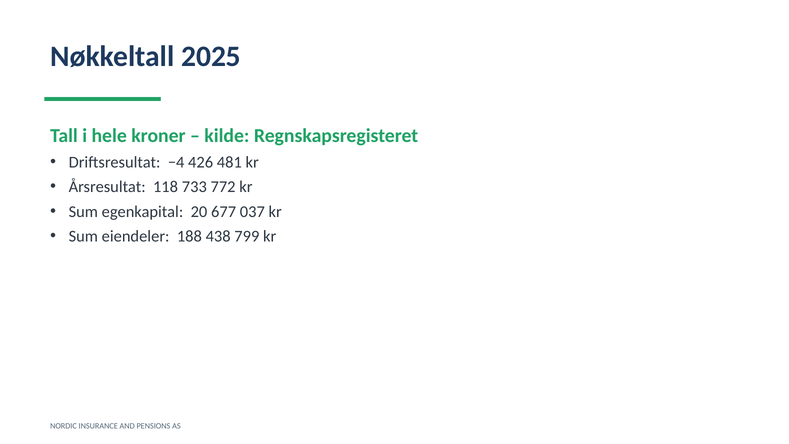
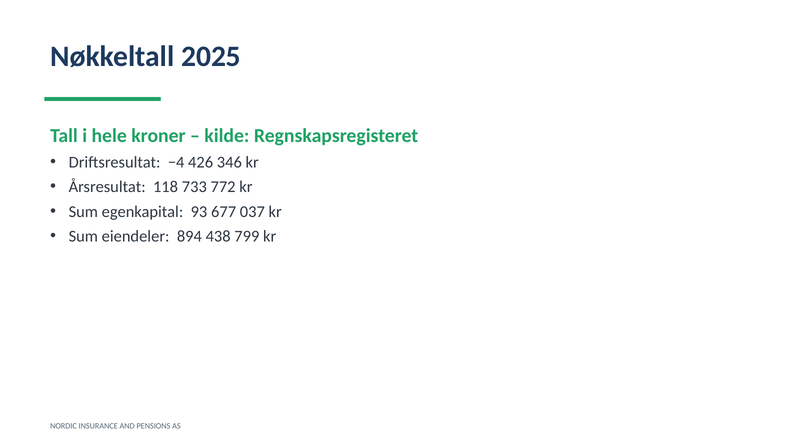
481: 481 -> 346
20: 20 -> 93
188: 188 -> 894
